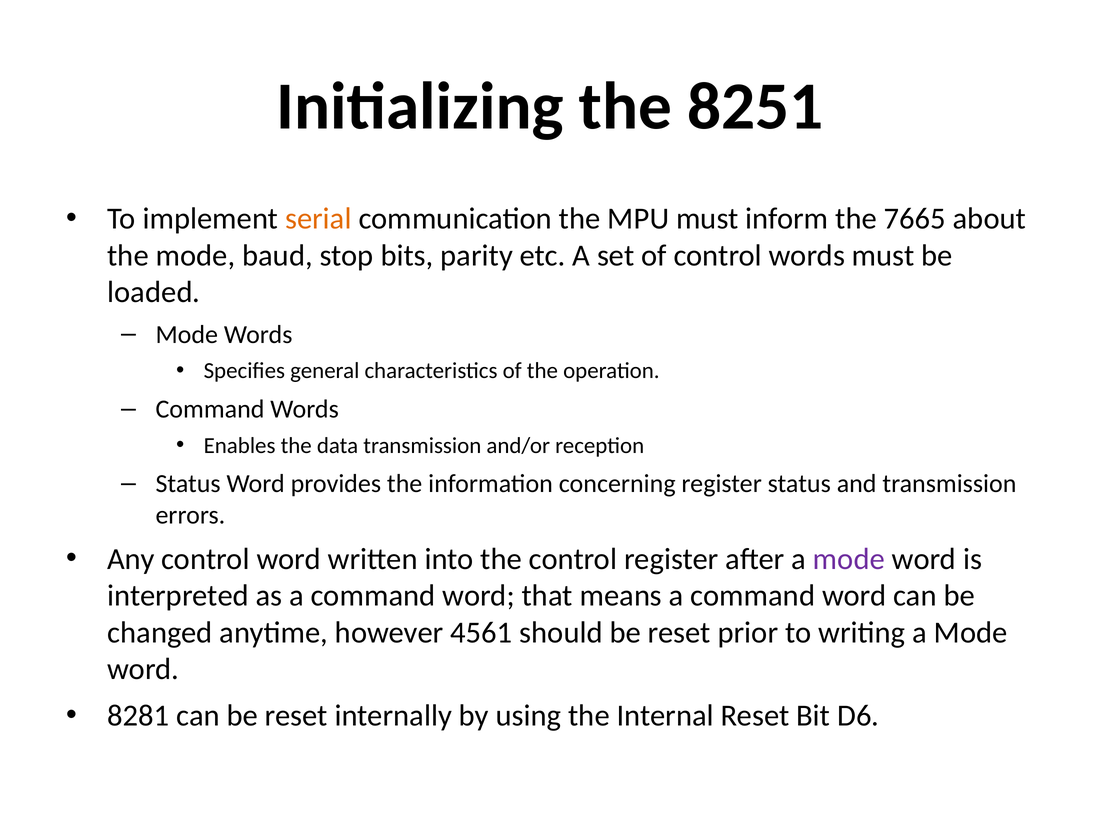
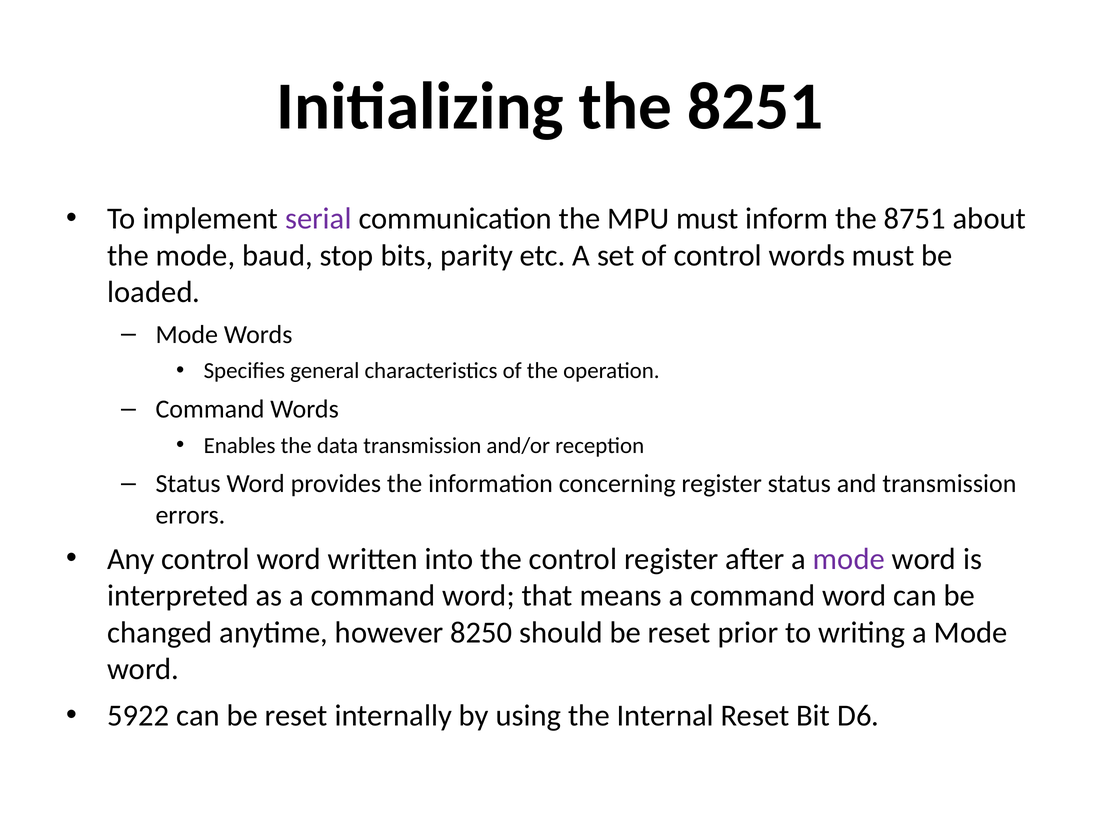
serial colour: orange -> purple
7665: 7665 -> 8751
4561: 4561 -> 8250
8281: 8281 -> 5922
